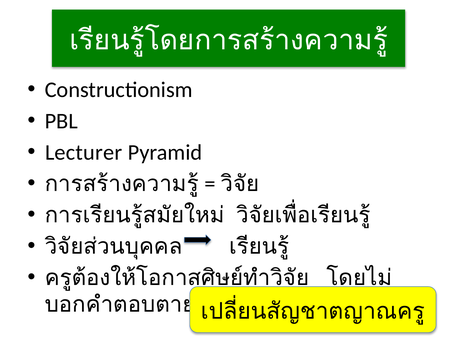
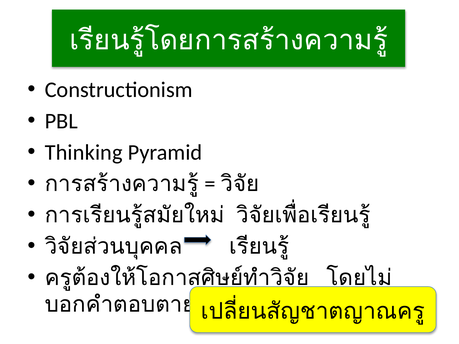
Lecturer: Lecturer -> Thinking
